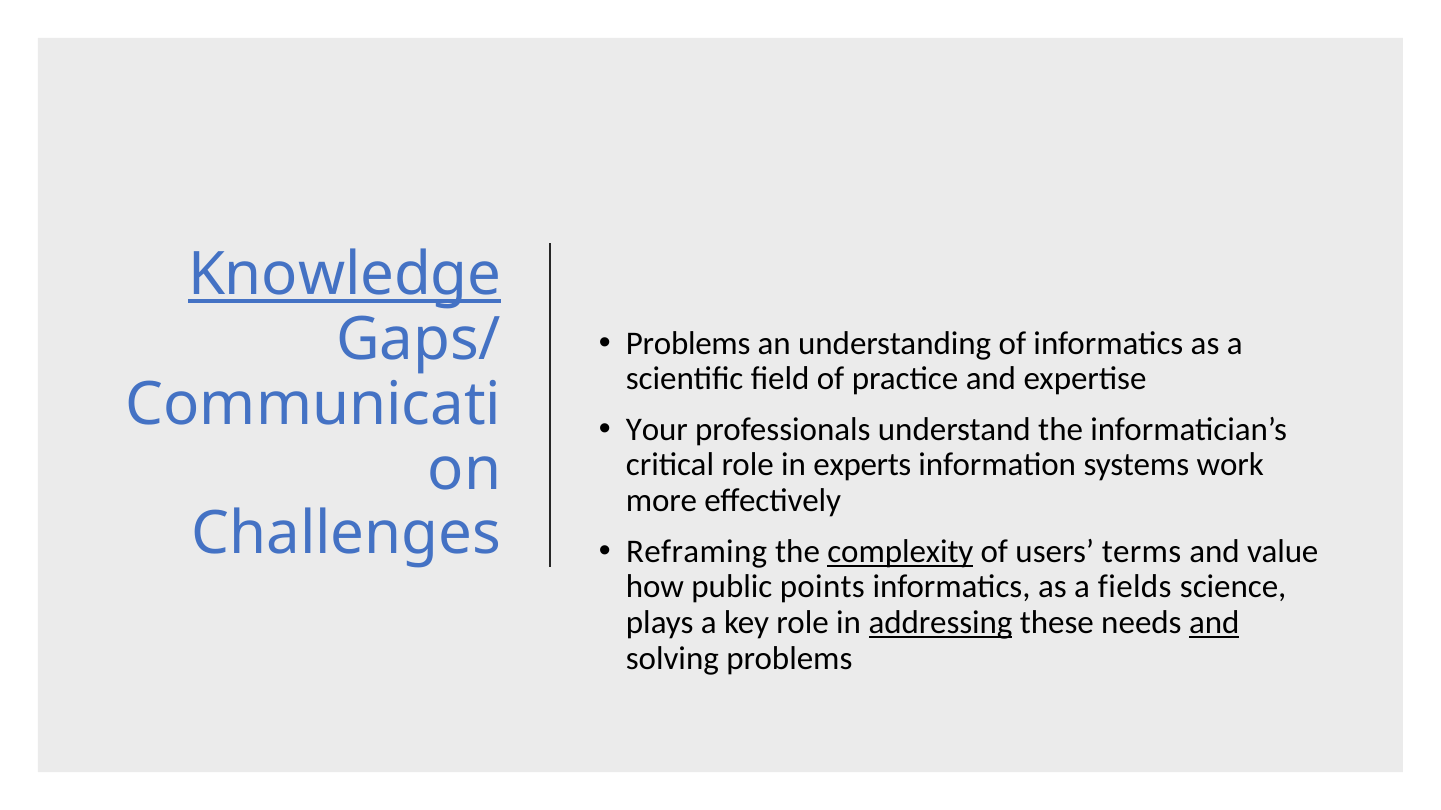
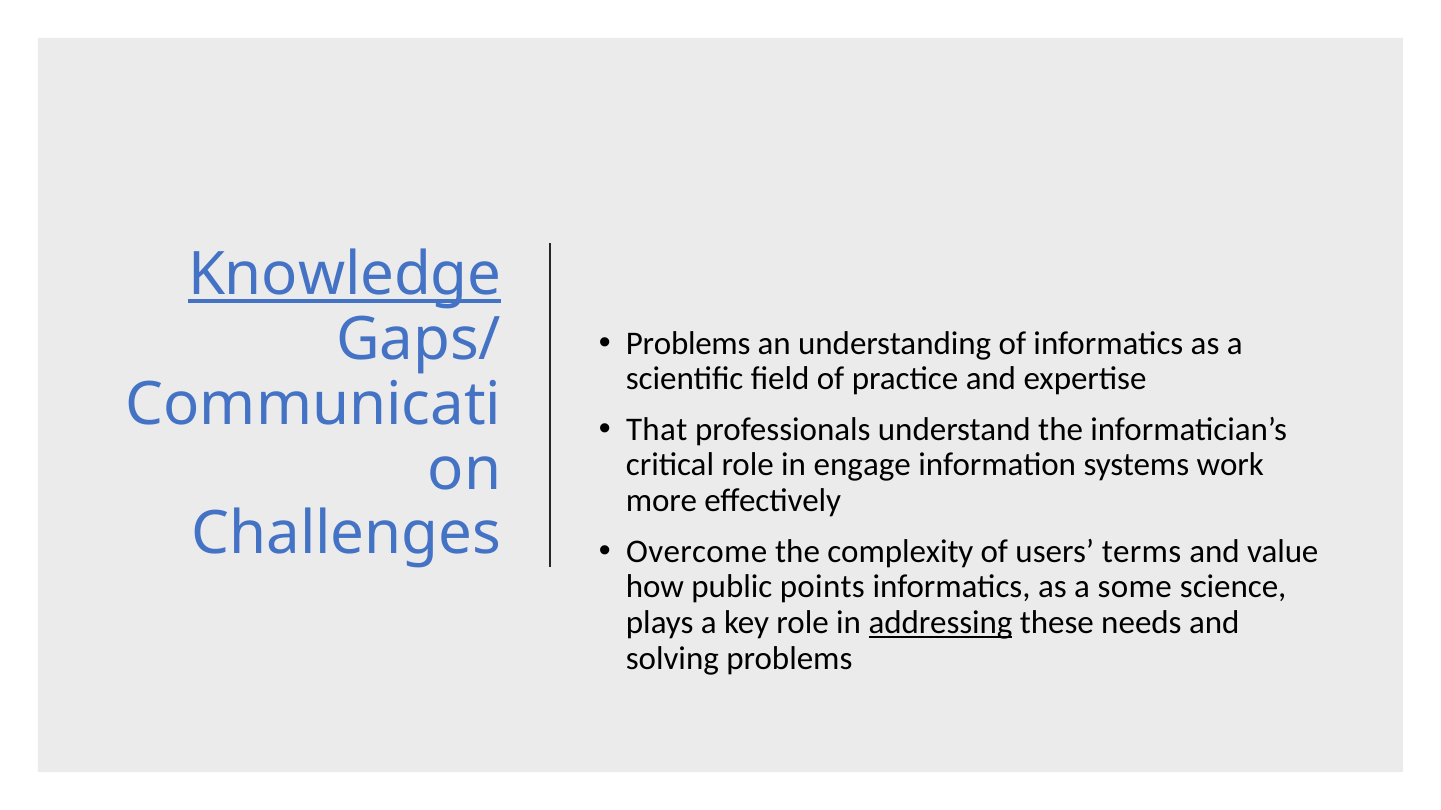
Your: Your -> That
experts: experts -> engage
Reframing: Reframing -> Overcome
complexity underline: present -> none
fields: fields -> some
and at (1214, 623) underline: present -> none
